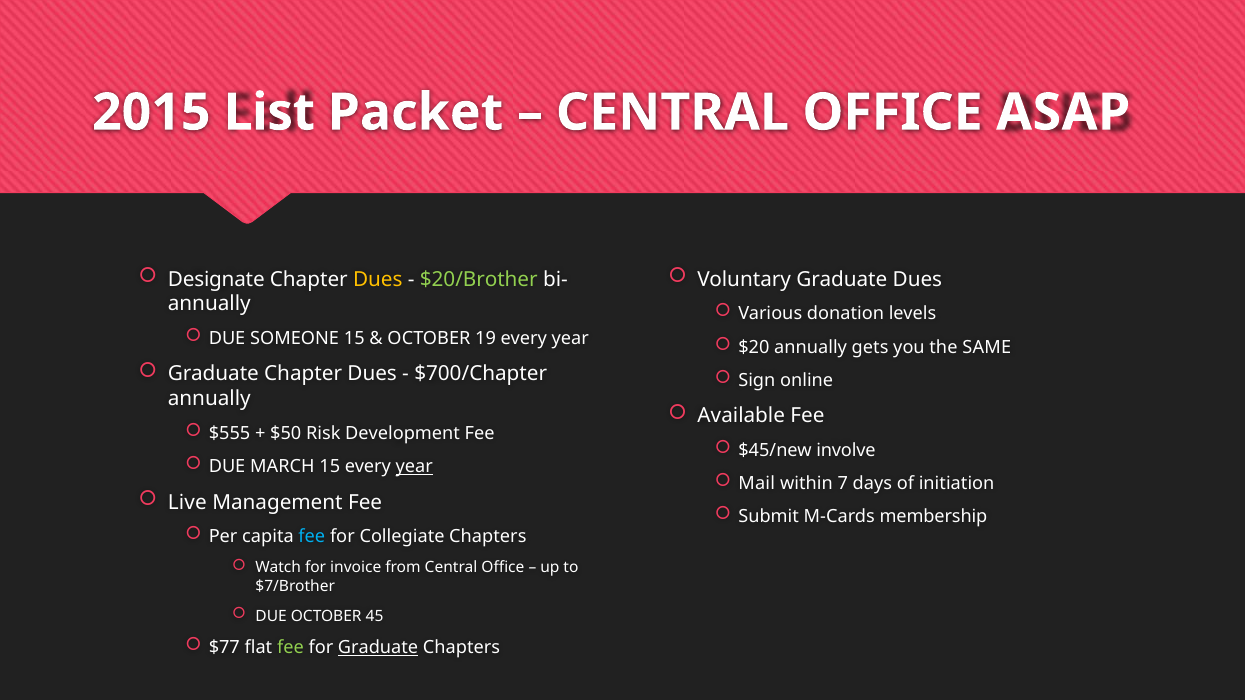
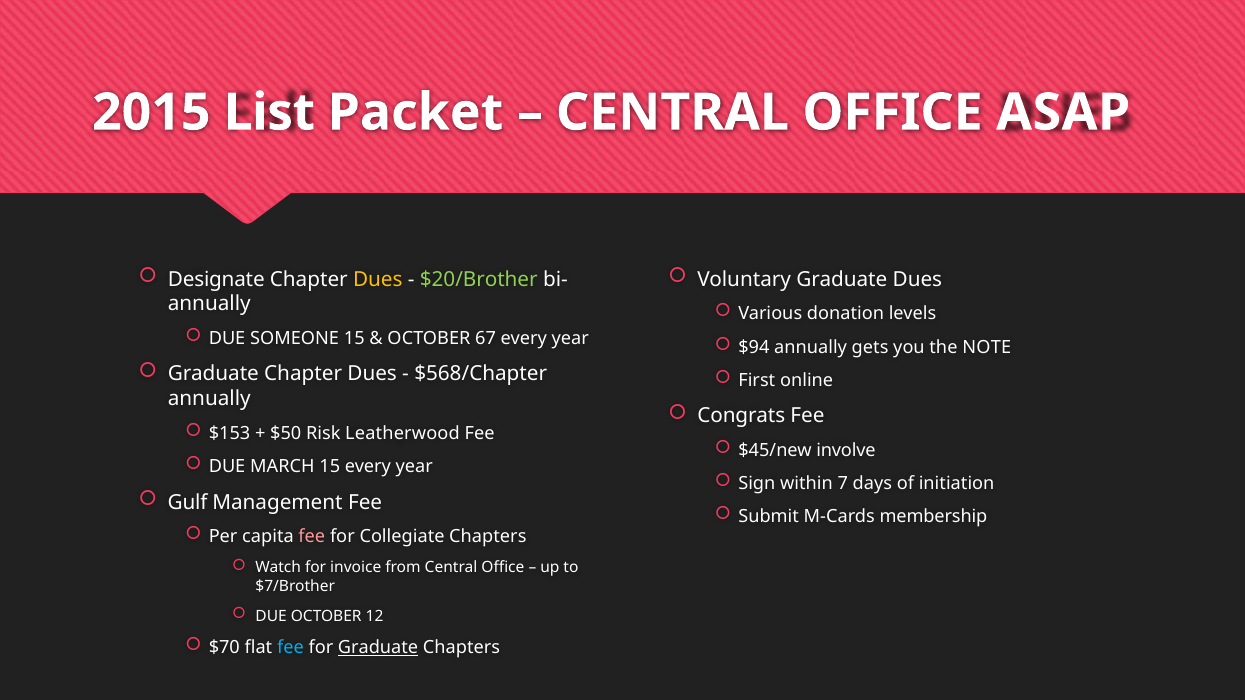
19: 19 -> 67
$20: $20 -> $94
SAME: SAME -> NOTE
$700/Chapter: $700/Chapter -> $568/Chapter
Sign: Sign -> First
Available: Available -> Congrats
$555: $555 -> $153
Development: Development -> Leatherwood
year at (414, 467) underline: present -> none
Mail: Mail -> Sign
Live: Live -> Gulf
fee at (312, 537) colour: light blue -> pink
45: 45 -> 12
$77: $77 -> $70
fee at (290, 648) colour: light green -> light blue
